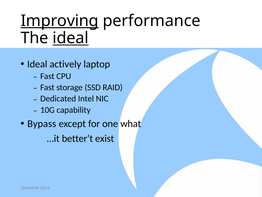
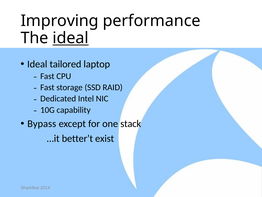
Improving underline: present -> none
actively: actively -> tailored
what: what -> stack
